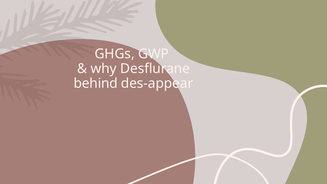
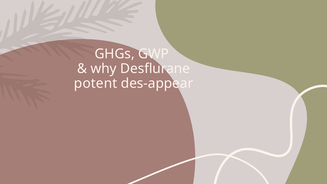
behind: behind -> potent
